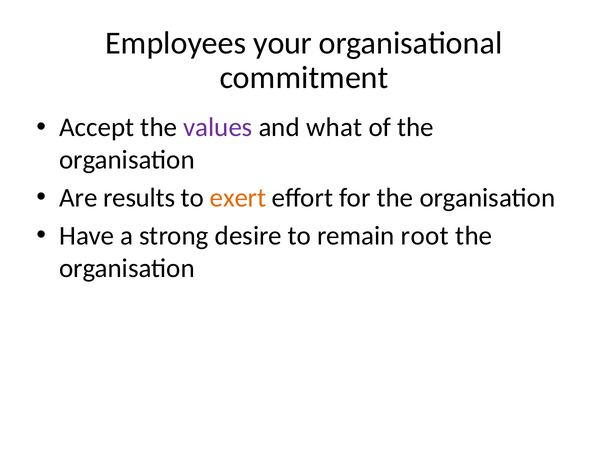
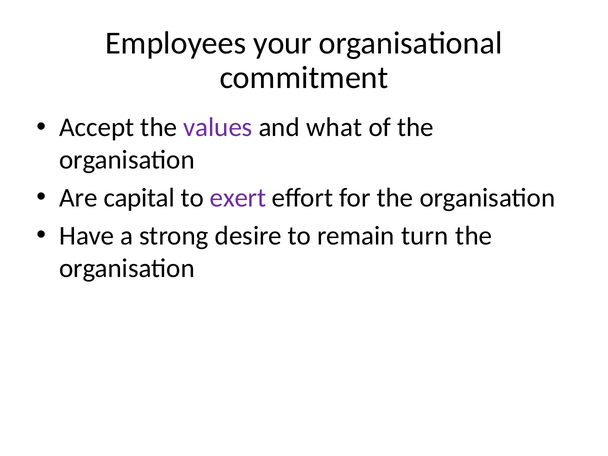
results: results -> capital
exert colour: orange -> purple
root: root -> turn
